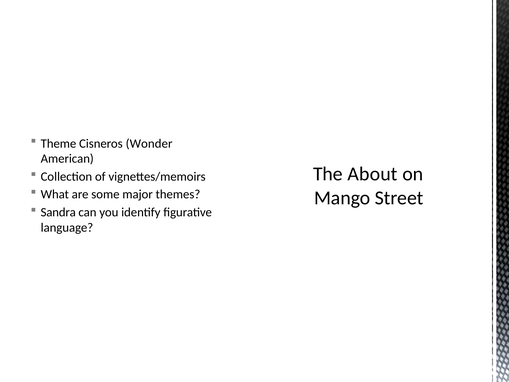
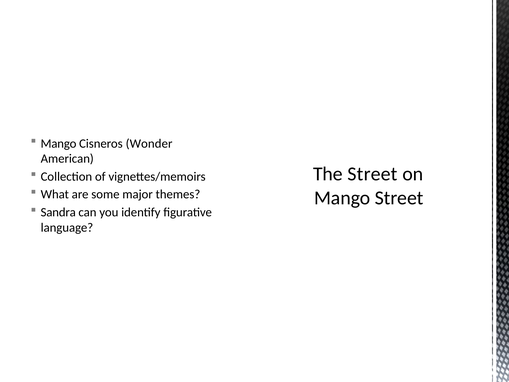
Theme at (58, 143): Theme -> Mango
The About: About -> Street
